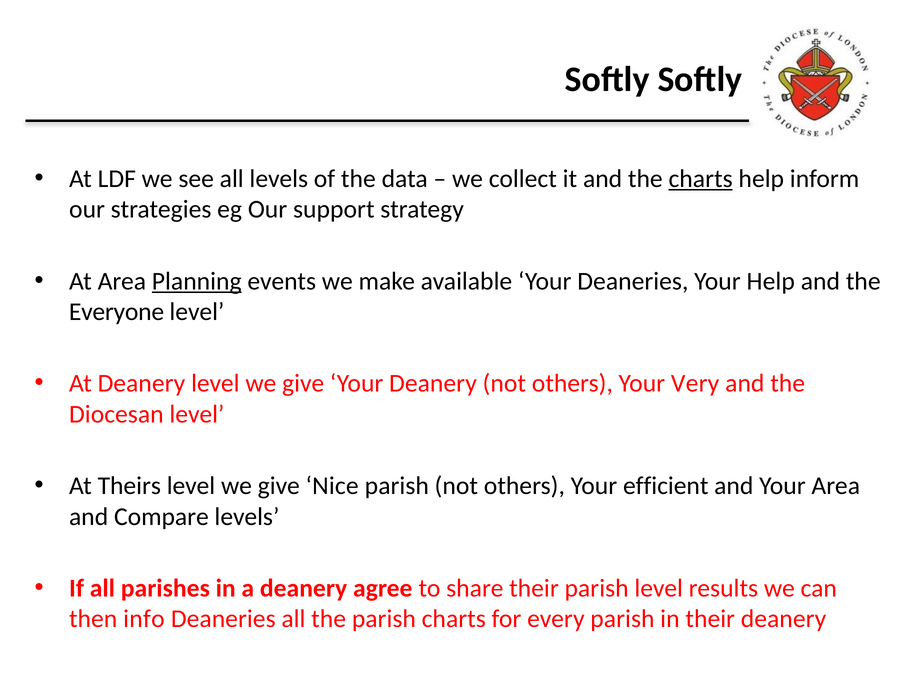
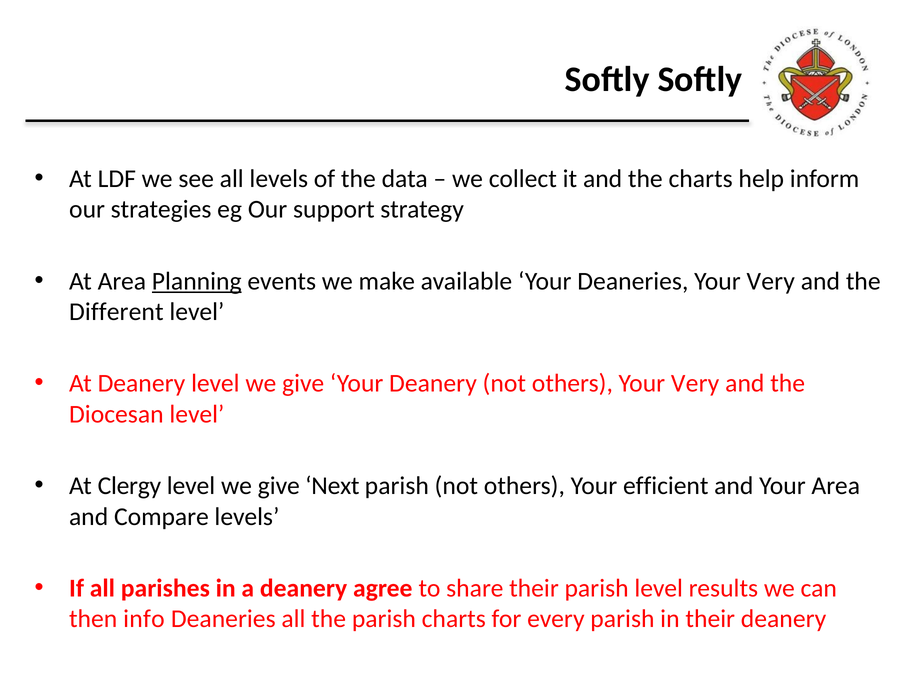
charts at (701, 179) underline: present -> none
Deaneries Your Help: Help -> Very
Everyone: Everyone -> Different
Theirs: Theirs -> Clergy
Nice: Nice -> Next
